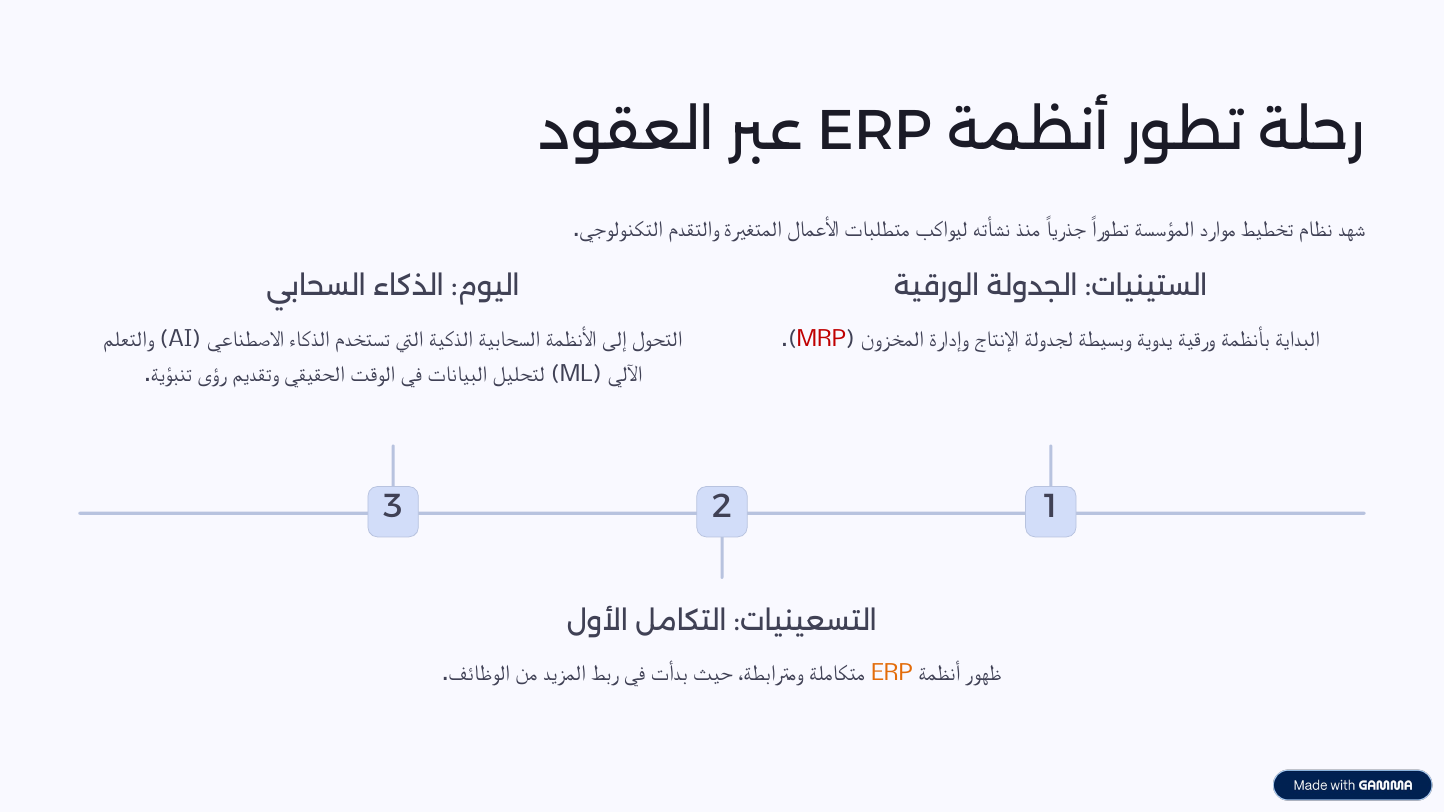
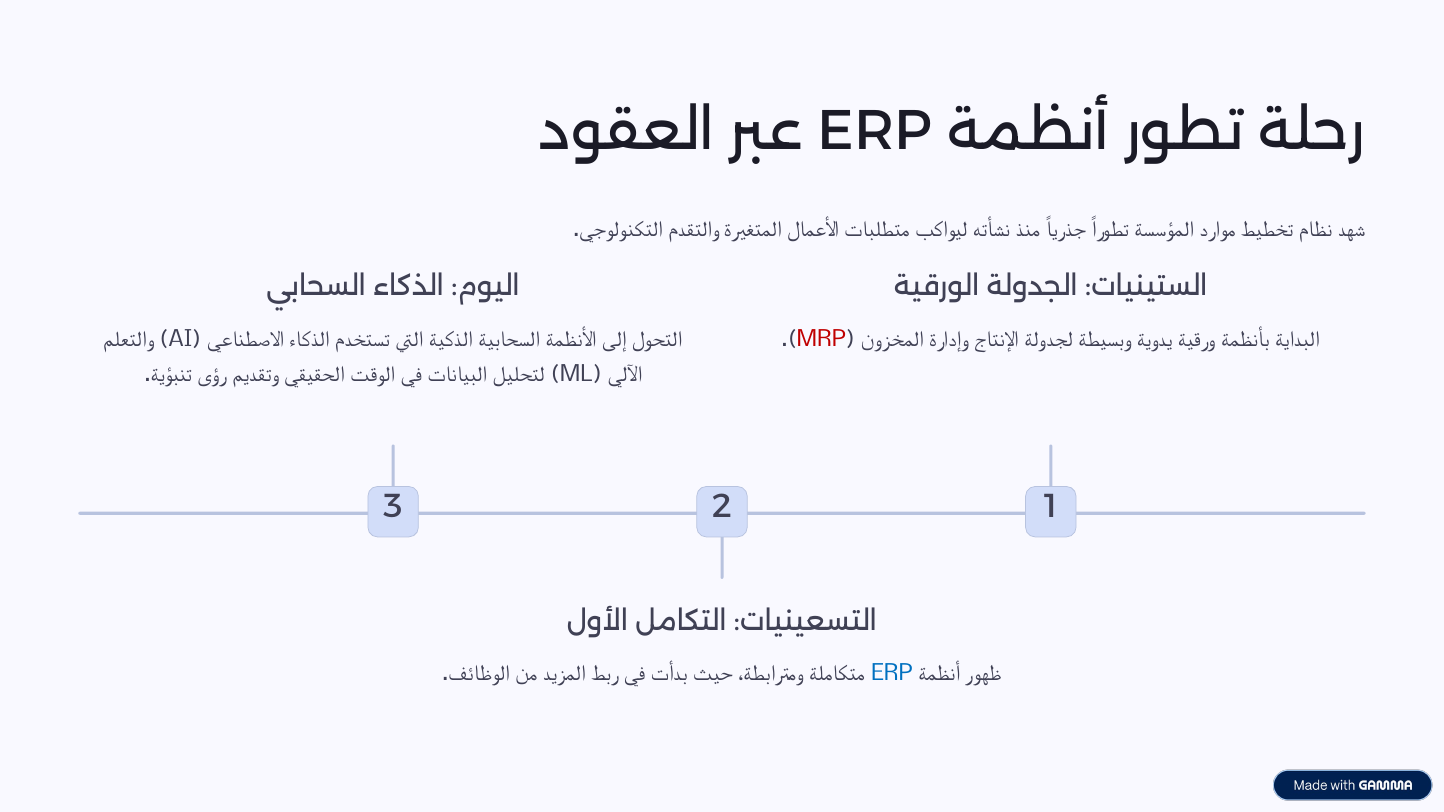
ERP at (892, 674) colour: orange -> blue
